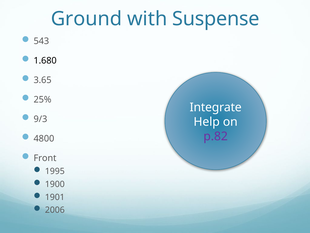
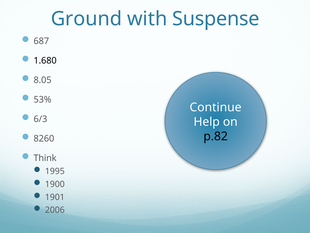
543: 543 -> 687
3.65: 3.65 -> 8.05
25%: 25% -> 53%
Integrate: Integrate -> Continue
9/3: 9/3 -> 6/3
p.82 colour: purple -> black
4800: 4800 -> 8260
Front: Front -> Think
